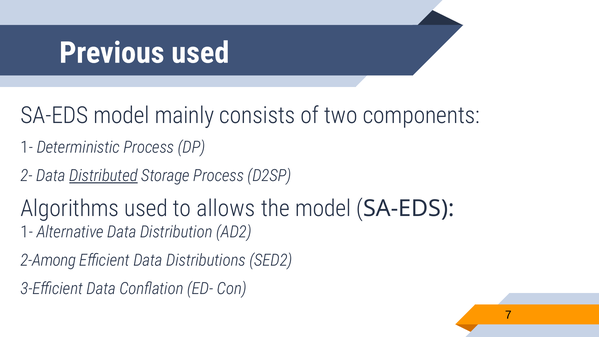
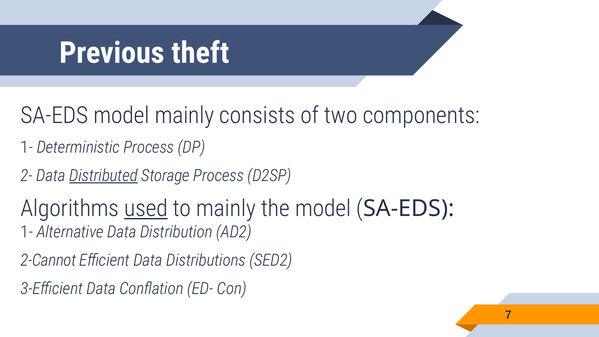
Previous used: used -> theft
used at (146, 209) underline: none -> present
to allows: allows -> mainly
2-Among: 2-Among -> 2-Cannot
